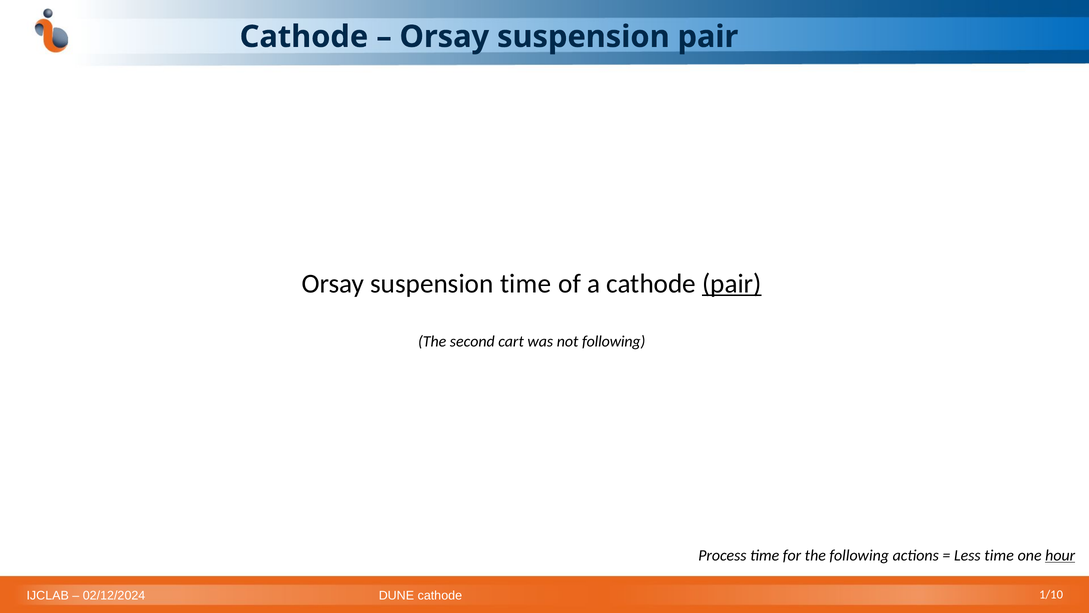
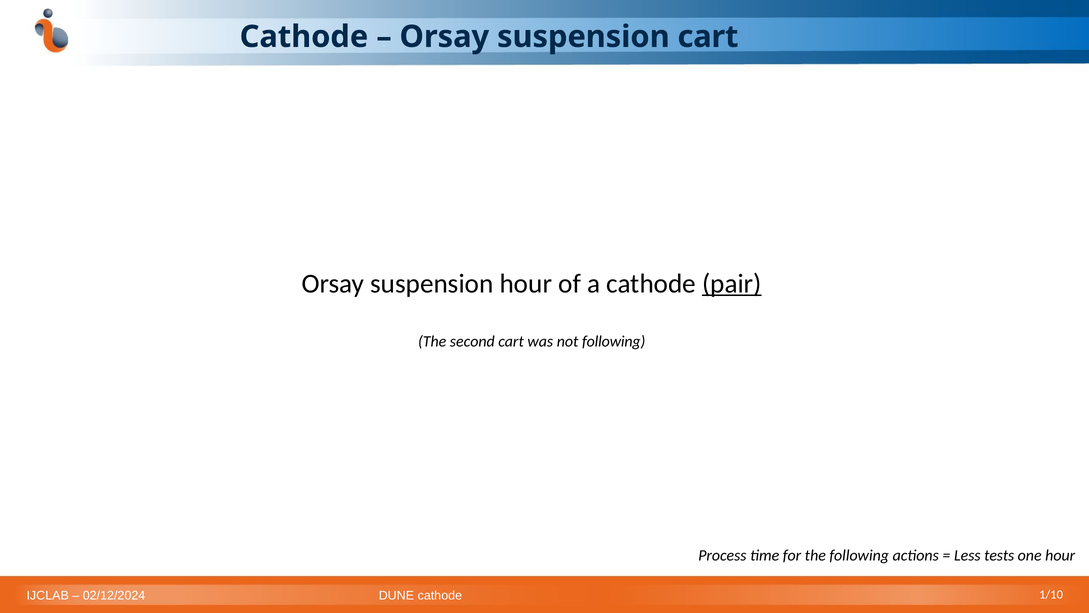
suspension pair: pair -> cart
suspension time: time -> hour
Less time: time -> tests
hour at (1060, 555) underline: present -> none
